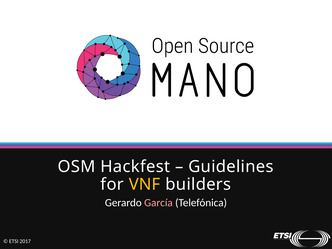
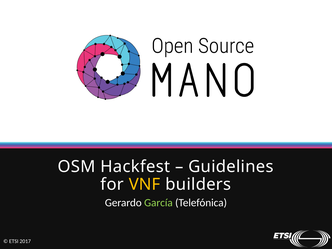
García colour: pink -> light green
